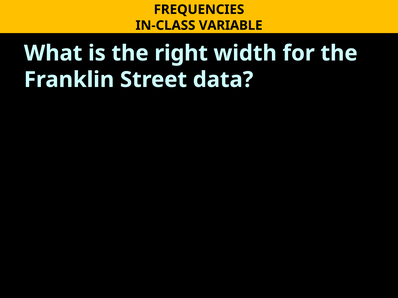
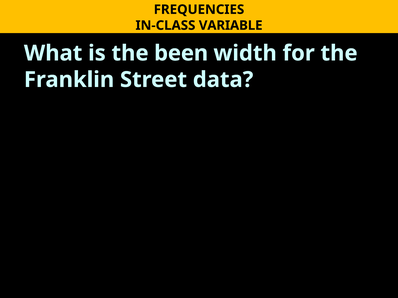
right: right -> been
